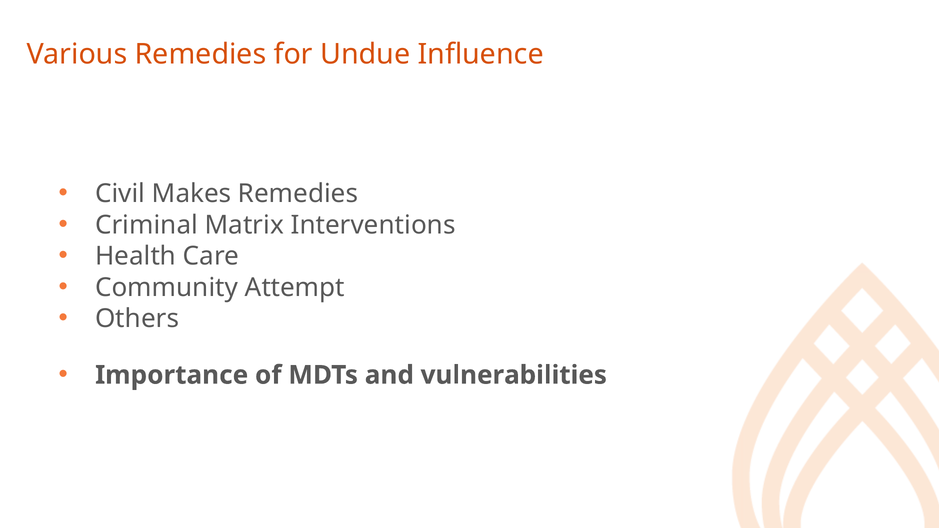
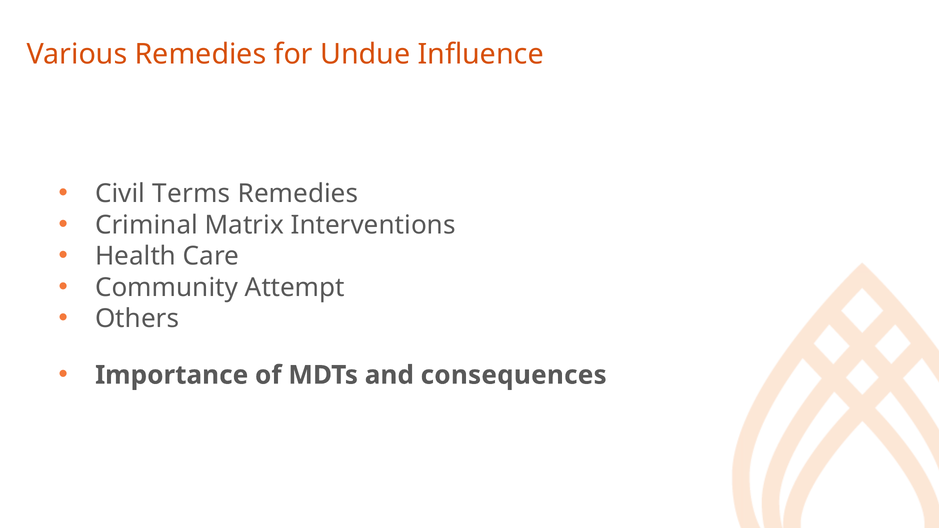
Makes: Makes -> Terms
vulnerabilities: vulnerabilities -> consequences
